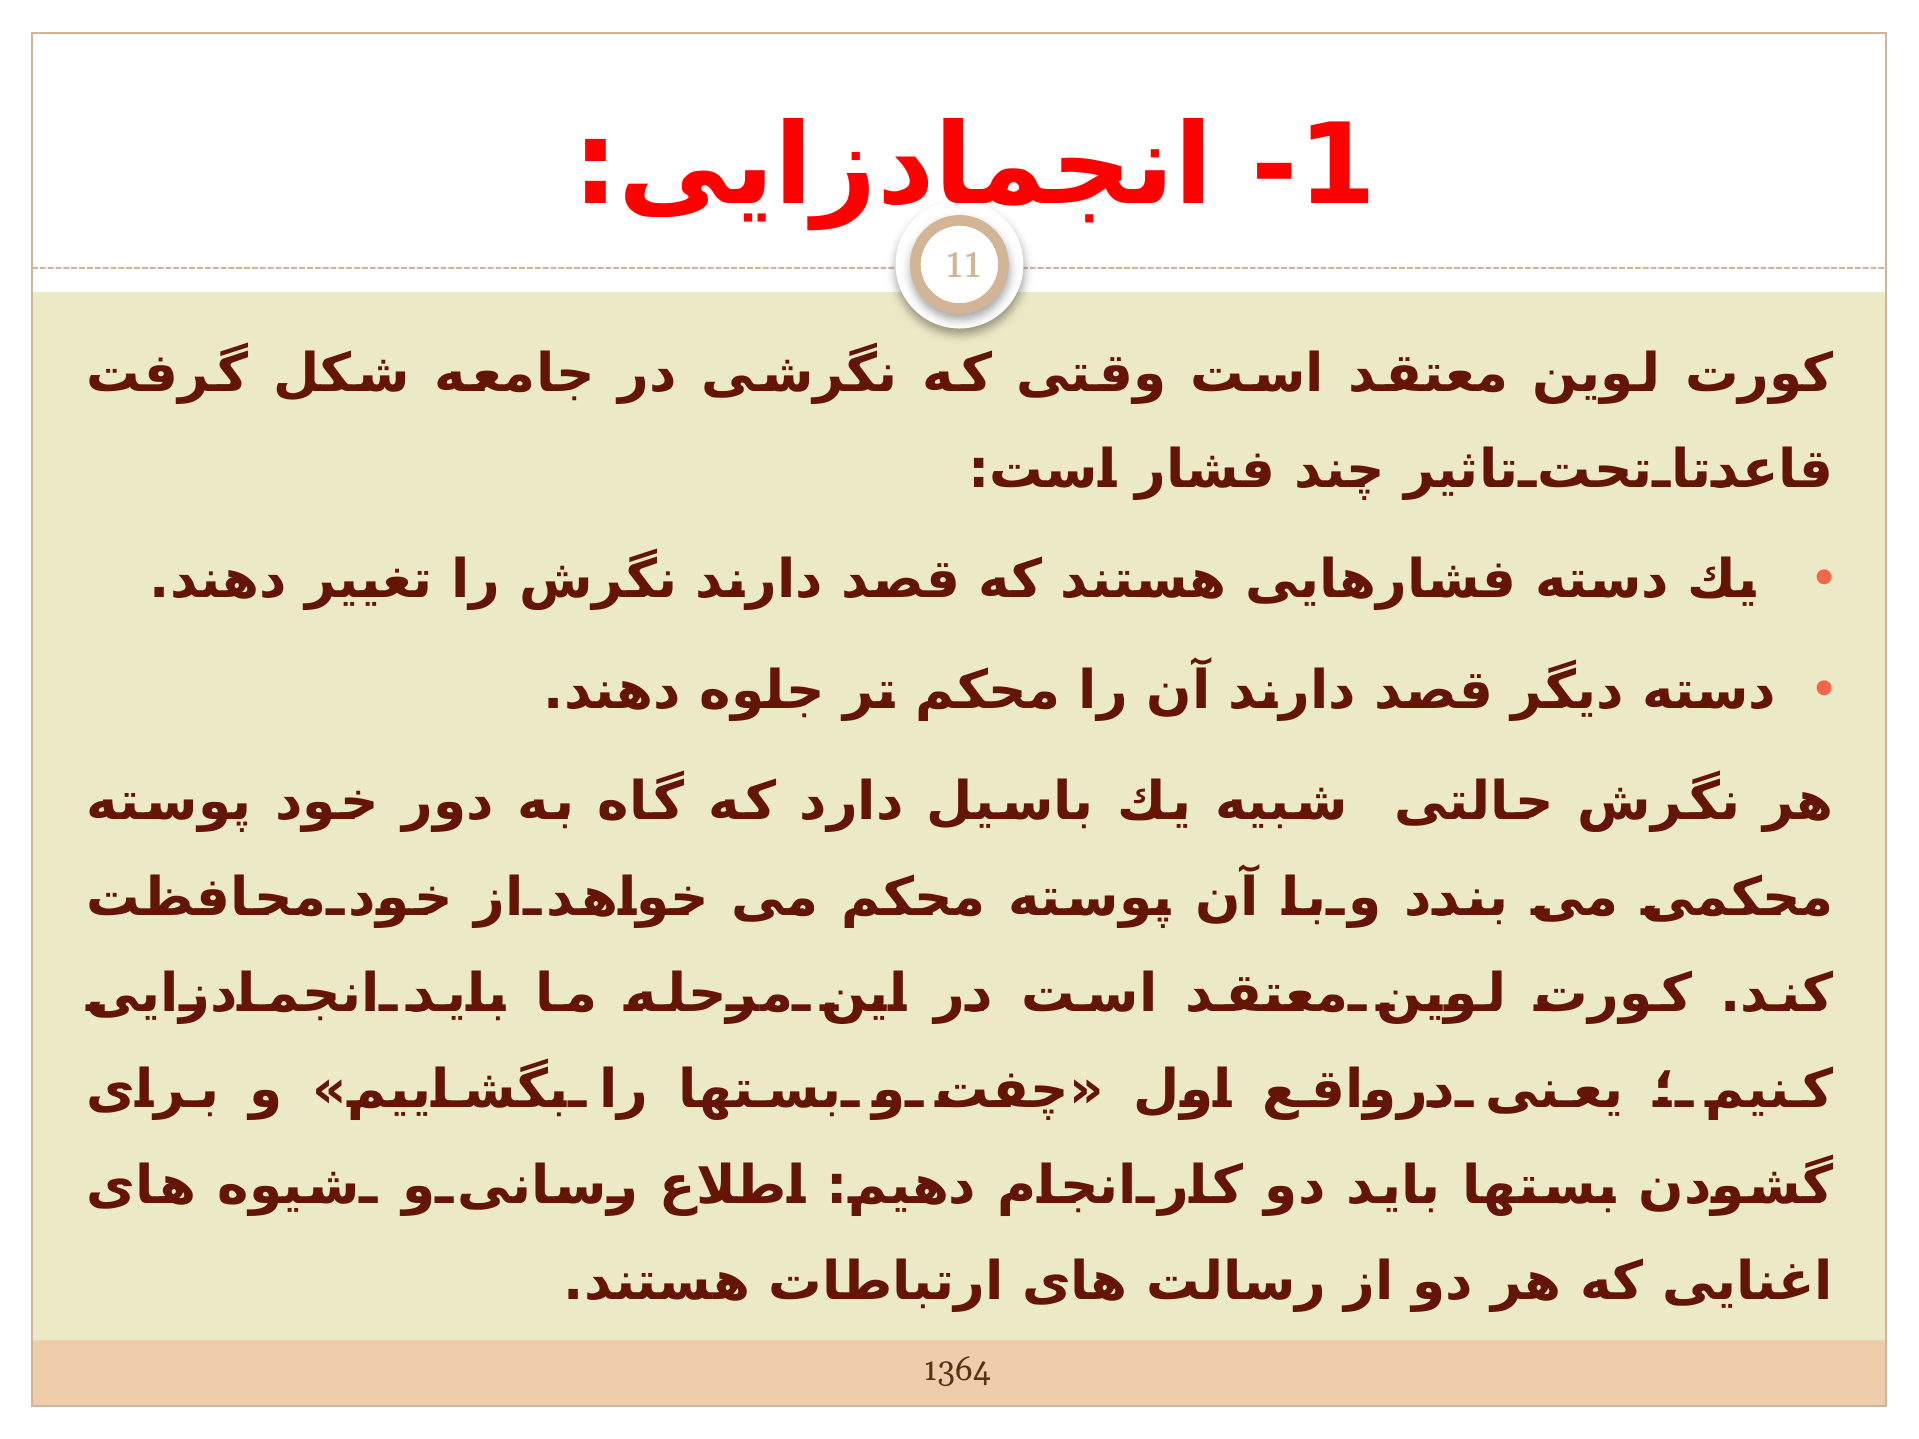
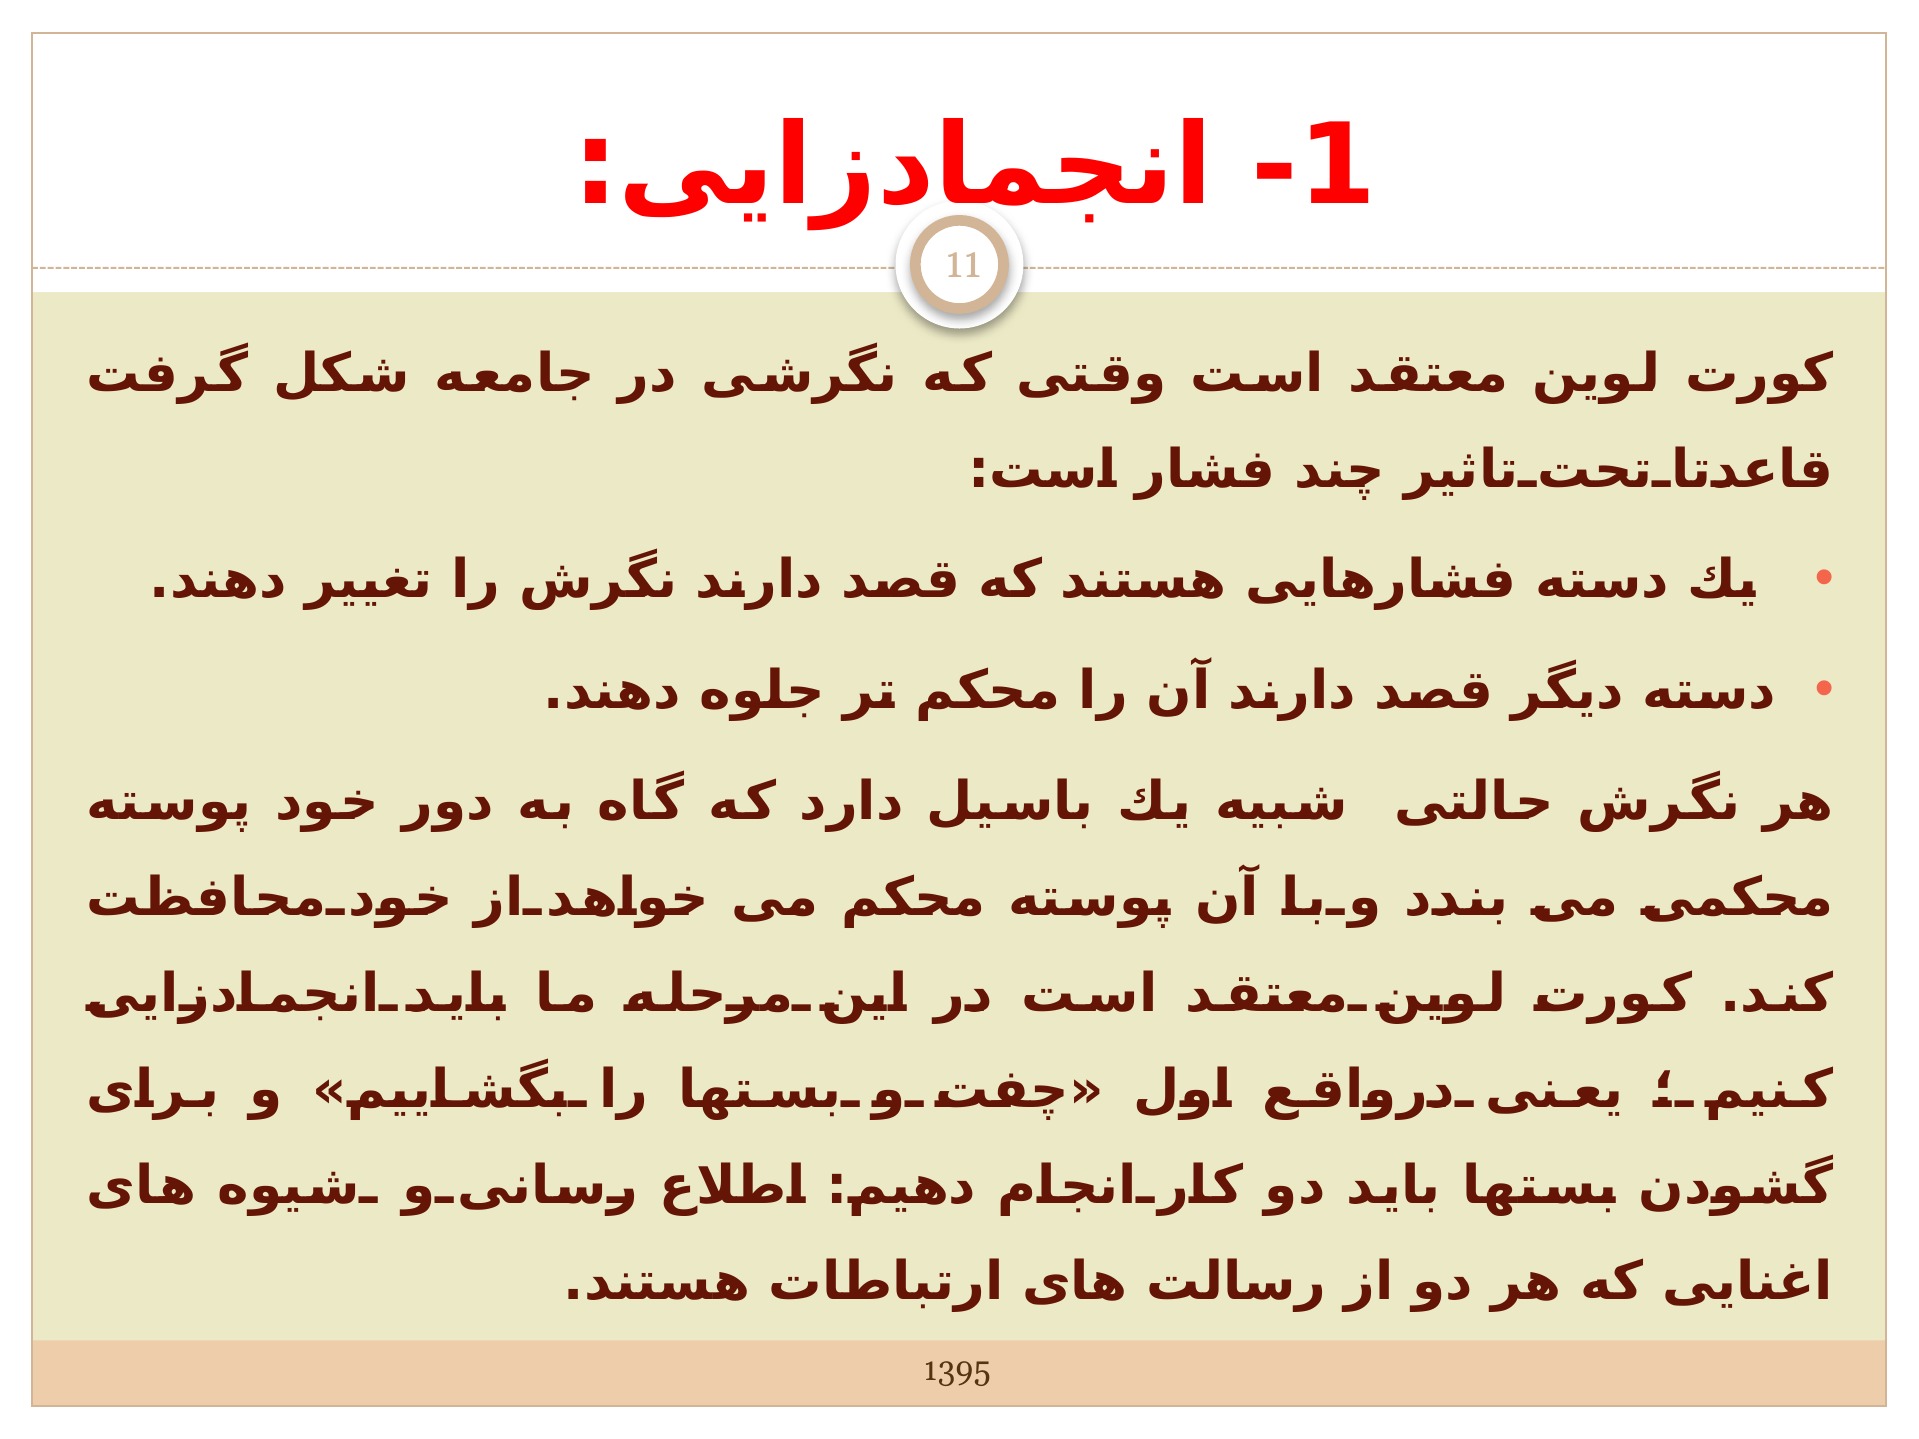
1364: 1364 -> 1395
